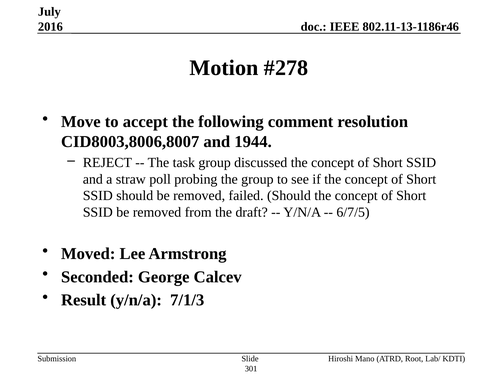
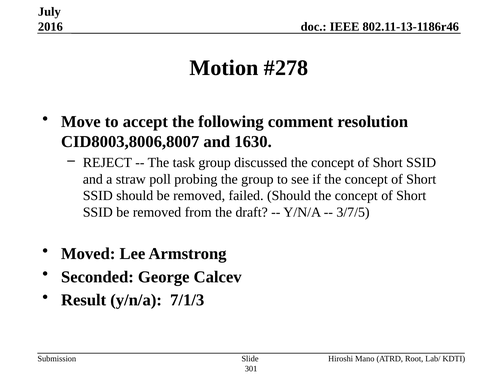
1944: 1944 -> 1630
6/7/5: 6/7/5 -> 3/7/5
